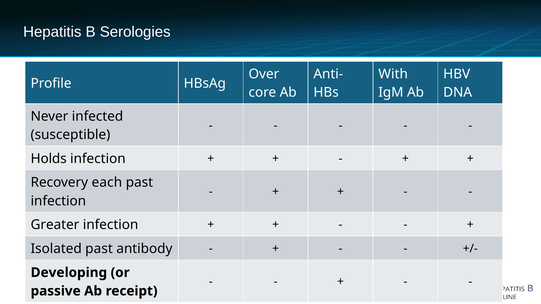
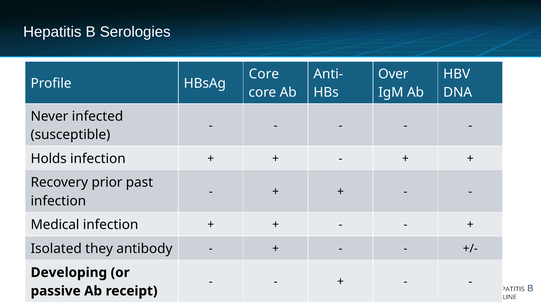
Over at (264, 74): Over -> Core
With: With -> Over
each: each -> prior
Greater: Greater -> Medical
Isolated past: past -> they
